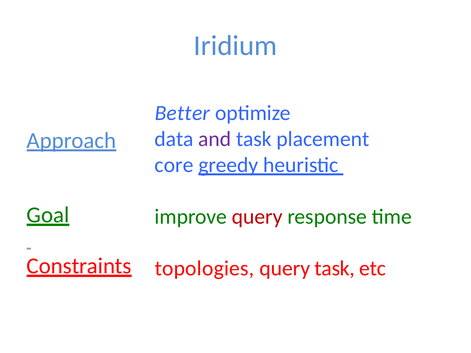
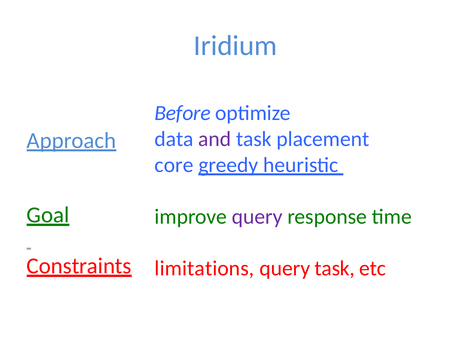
Better: Better -> Before
query at (257, 217) colour: red -> purple
topologies: topologies -> limitations
